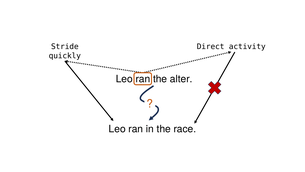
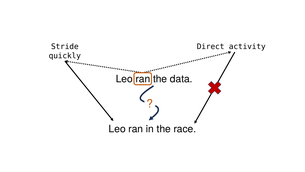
alter: alter -> data
